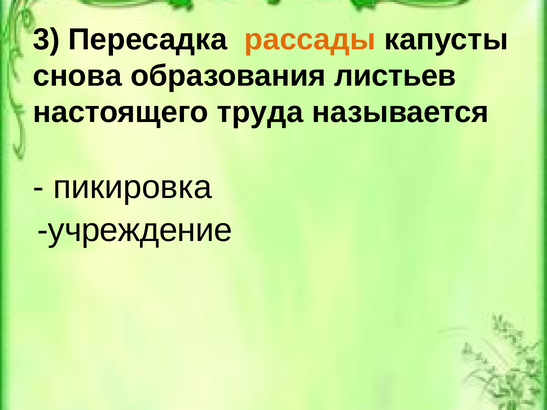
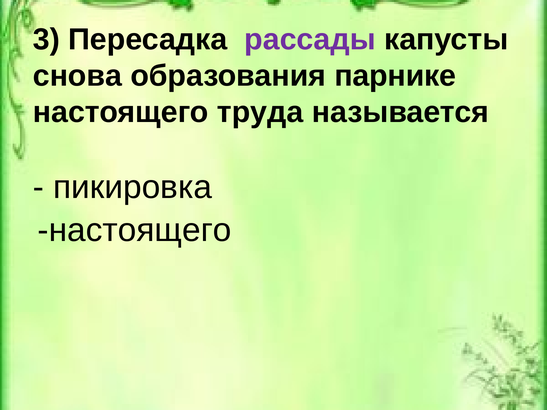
рассады colour: orange -> purple
листьев: листьев -> парнике
учреждение at (135, 230): учреждение -> настоящего
